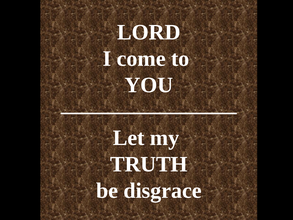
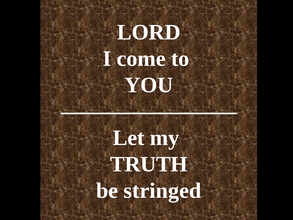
disgrace: disgrace -> stringed
